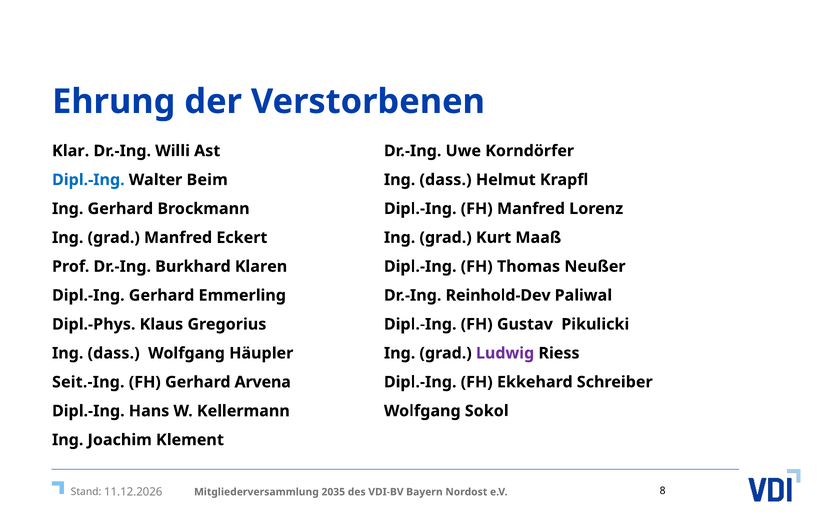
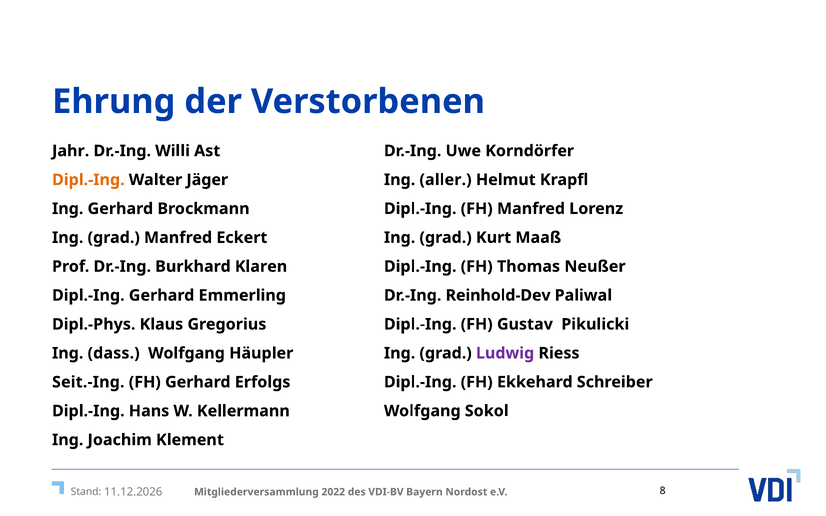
Klar: Klar -> Jahr
Dipl.-Ing at (88, 180) colour: blue -> orange
Beim: Beim -> Jäger
dass at (446, 180): dass -> aller
Arvena: Arvena -> Erfolgs
2035: 2035 -> 2022
